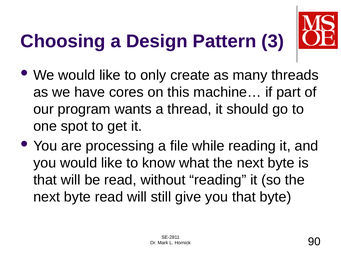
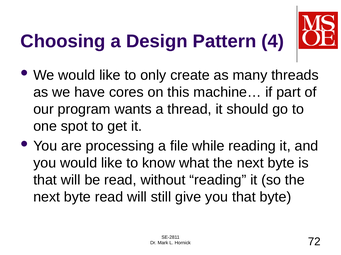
3: 3 -> 4
90: 90 -> 72
